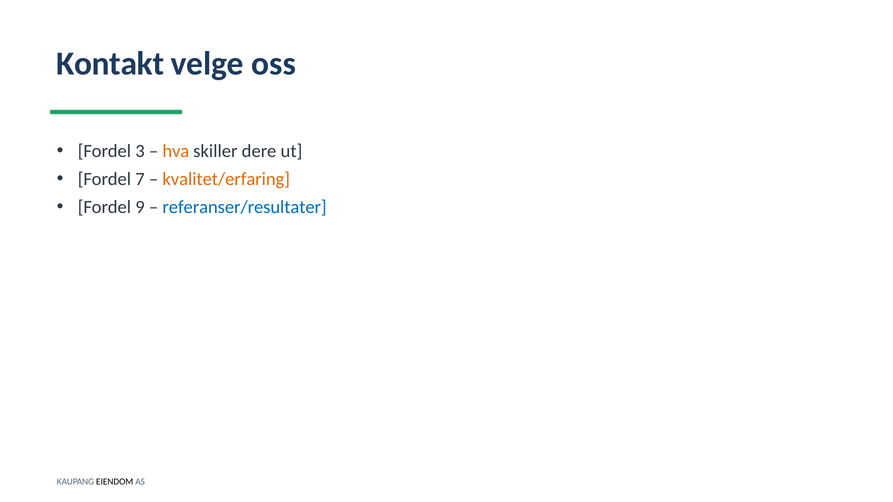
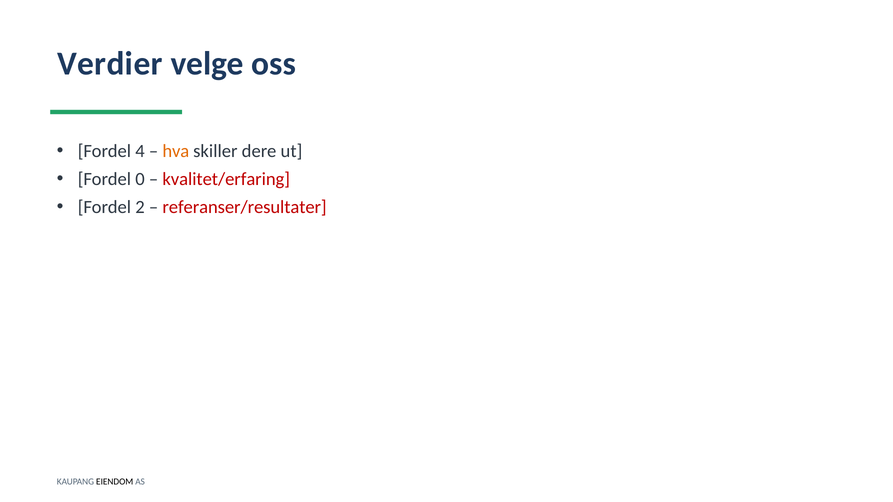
Kontakt: Kontakt -> Verdier
3: 3 -> 4
7: 7 -> 0
kvalitet/erfaring colour: orange -> red
9: 9 -> 2
referanser/resultater colour: blue -> red
